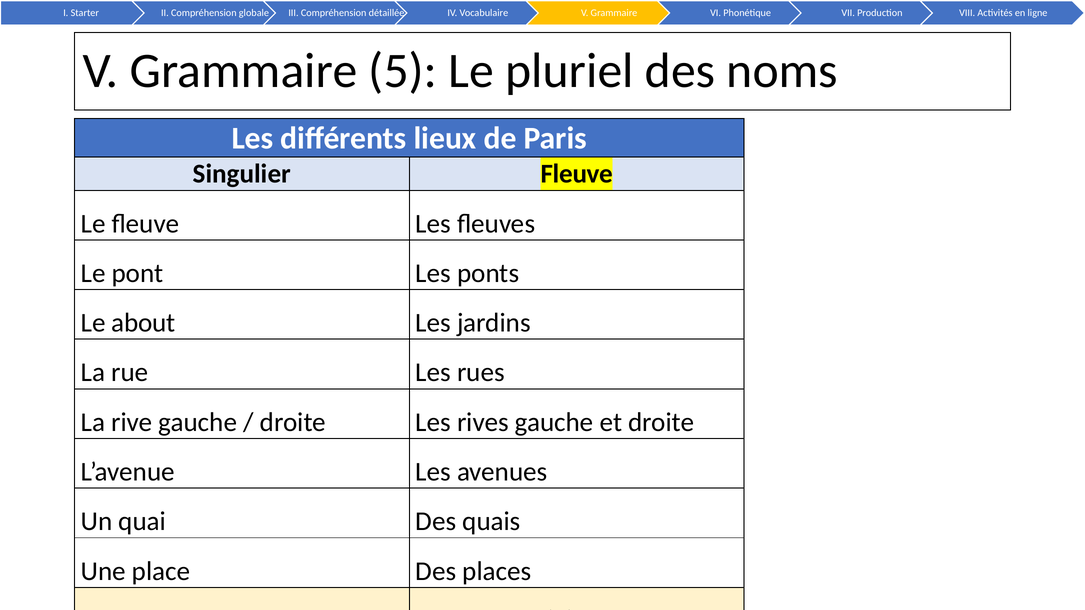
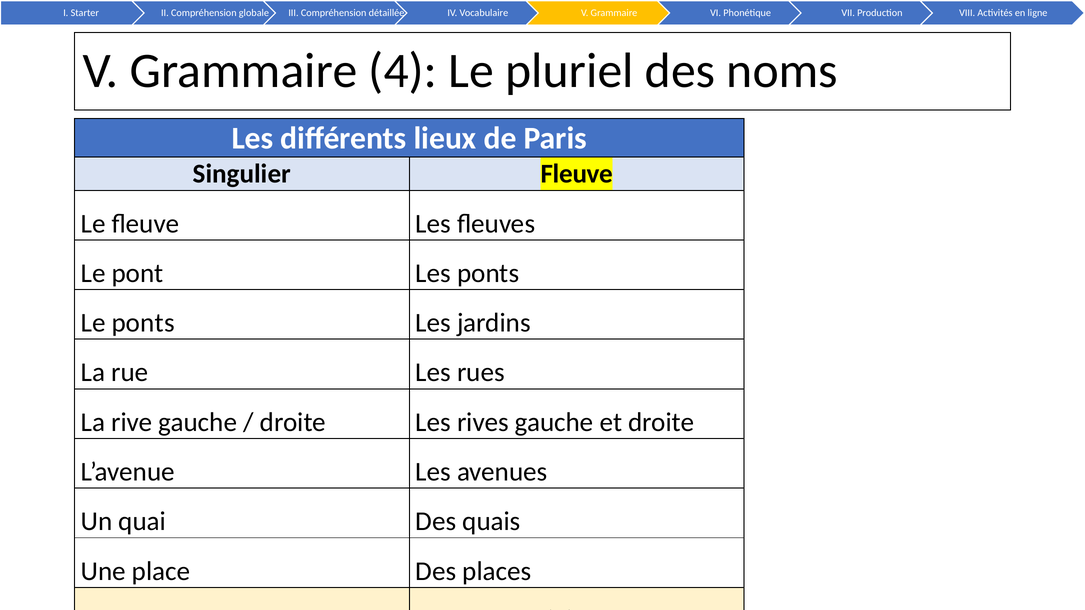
5: 5 -> 4
Le about: about -> ponts
